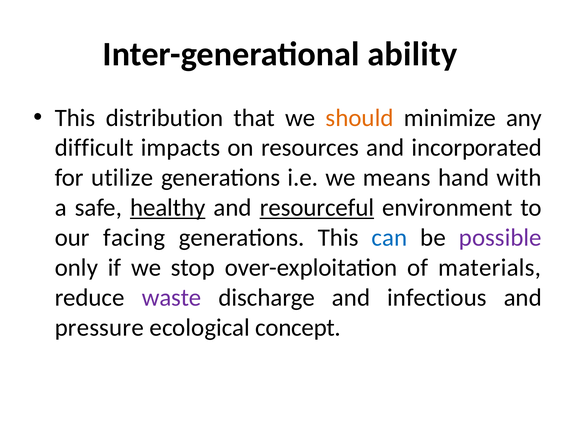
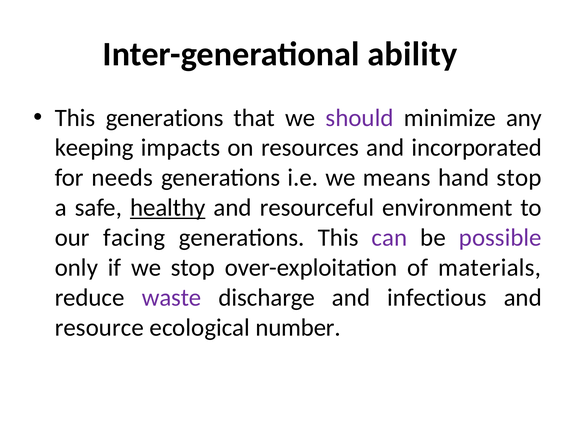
This distribution: distribution -> generations
should colour: orange -> purple
difficult: difficult -> keeping
utilize: utilize -> needs
hand with: with -> stop
resourceful underline: present -> none
can colour: blue -> purple
pressure: pressure -> resource
concept: concept -> number
